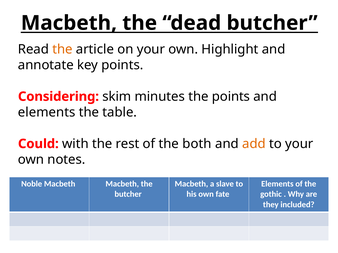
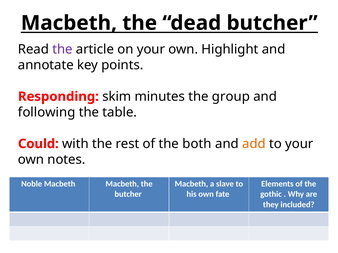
the at (62, 49) colour: orange -> purple
Considering: Considering -> Responding
the points: points -> group
elements at (47, 112): elements -> following
